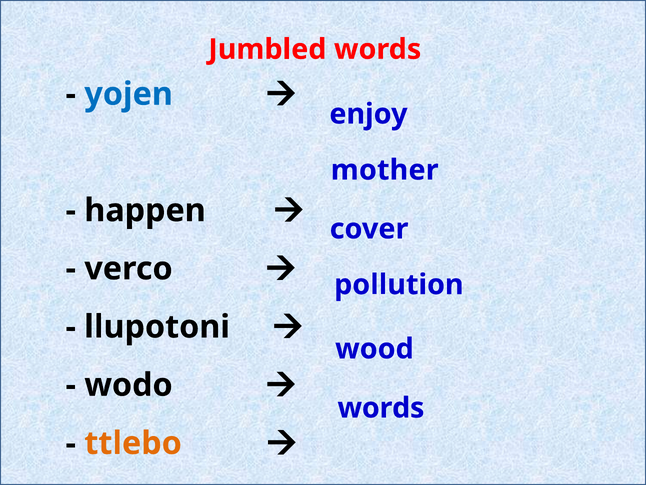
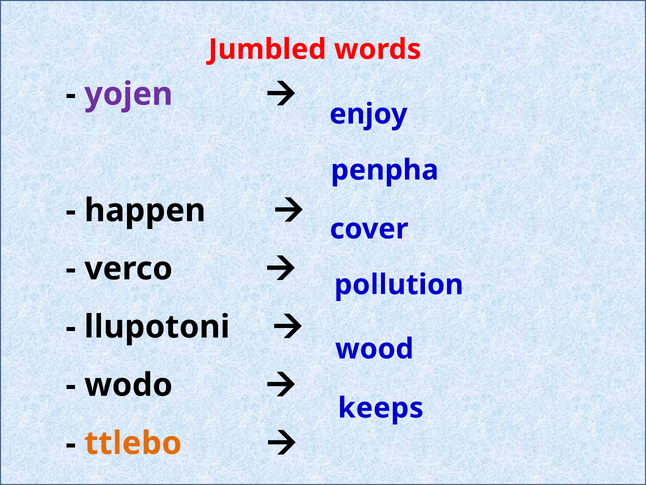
yojen colour: blue -> purple
mother: mother -> penpha
words at (381, 408): words -> keeps
